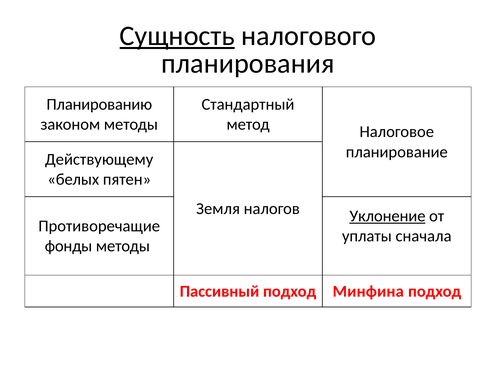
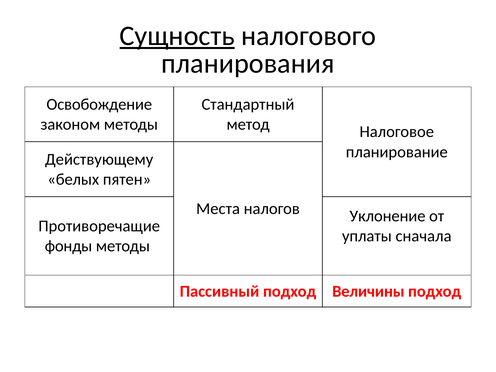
Планированию: Планированию -> Освобождение
Земля: Земля -> Места
Уклонение underline: present -> none
Минфина: Минфина -> Величины
